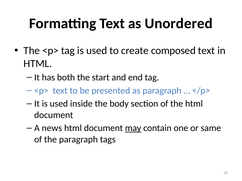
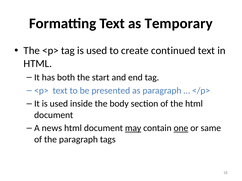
Unordered: Unordered -> Temporary
composed: composed -> continued
one underline: none -> present
